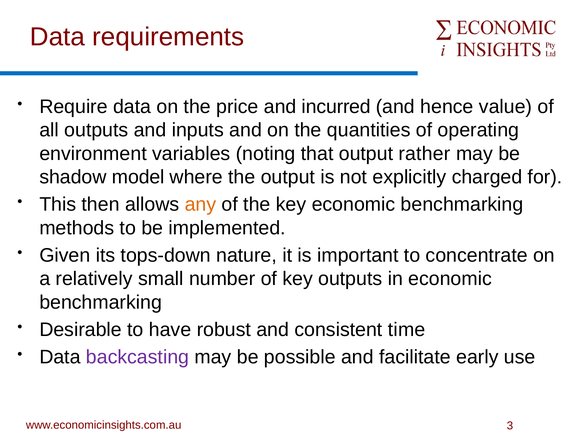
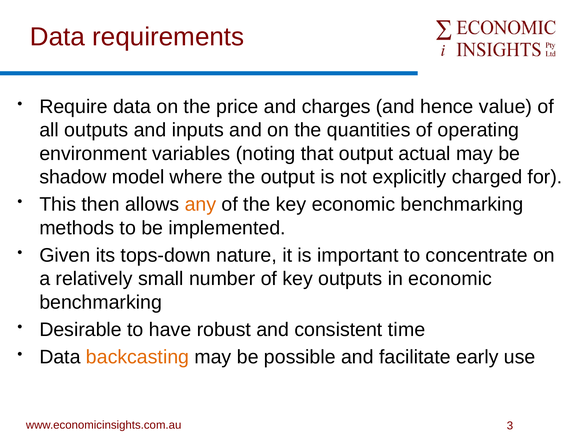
incurred: incurred -> charges
rather: rather -> actual
backcasting colour: purple -> orange
